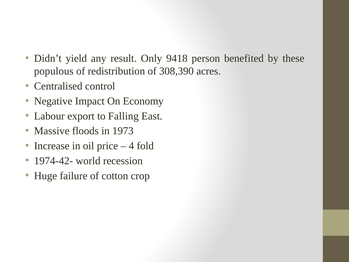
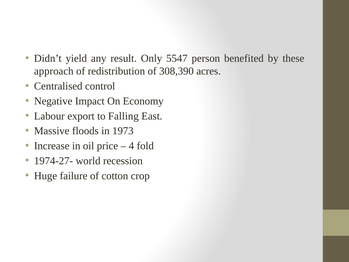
9418: 9418 -> 5547
populous: populous -> approach
1974-42-: 1974-42- -> 1974-27-
